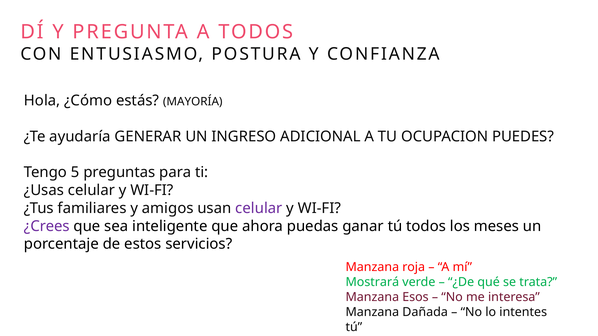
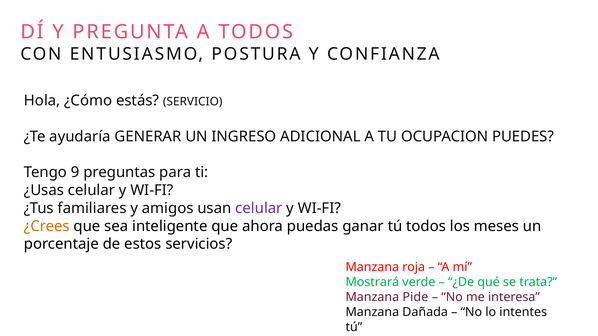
MAYORÍA: MAYORÍA -> SERVICIO
5: 5 -> 9
¿Crees colour: purple -> orange
Esos: Esos -> Pide
